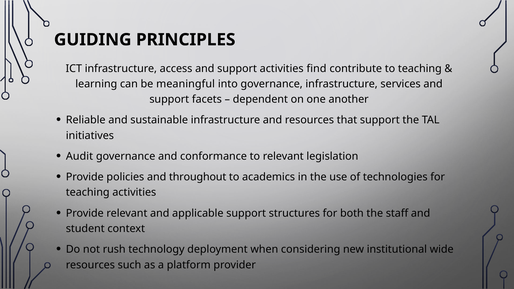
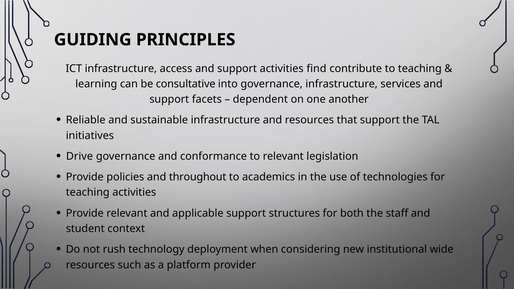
meaningful: meaningful -> consultative
Audit: Audit -> Drive
